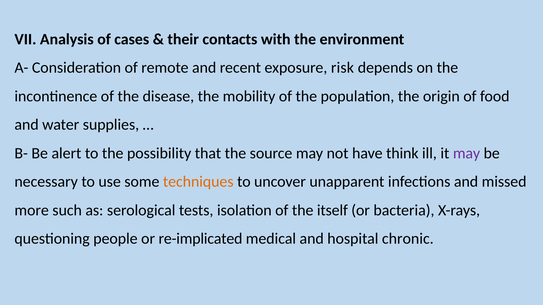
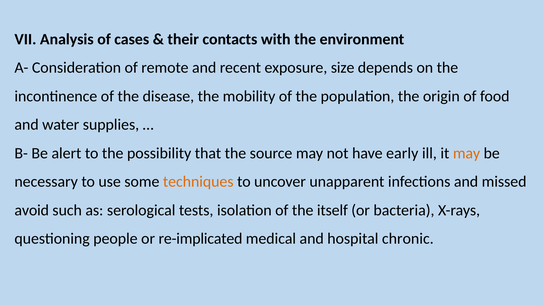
risk: risk -> size
think: think -> early
may at (467, 153) colour: purple -> orange
more: more -> avoid
